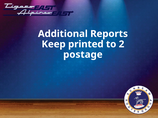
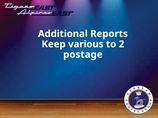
printed: printed -> various
